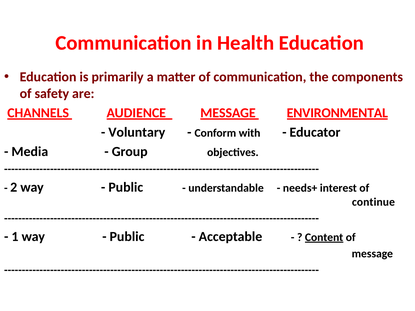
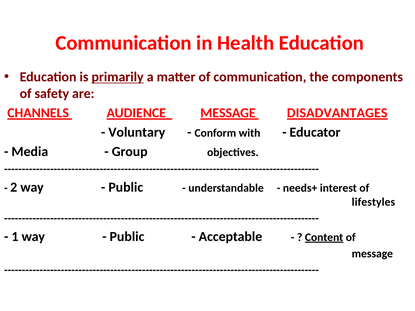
primarily underline: none -> present
ENVIRONMENTAL: ENVIRONMENTAL -> DISADVANTAGES
continue: continue -> lifestyles
